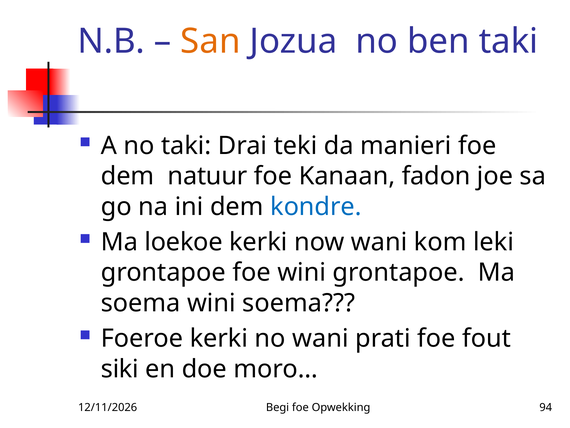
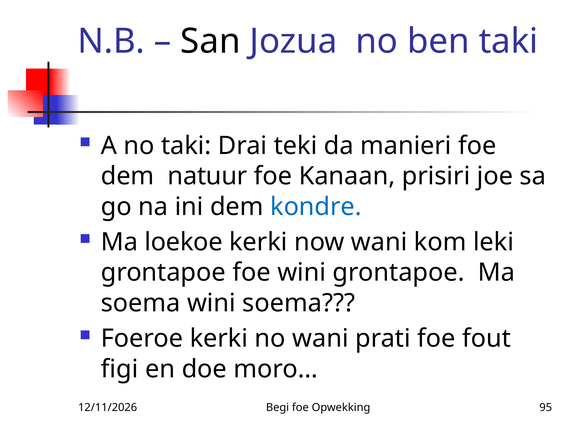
San colour: orange -> black
fadon: fadon -> prisiri
siki: siki -> figi
94: 94 -> 95
